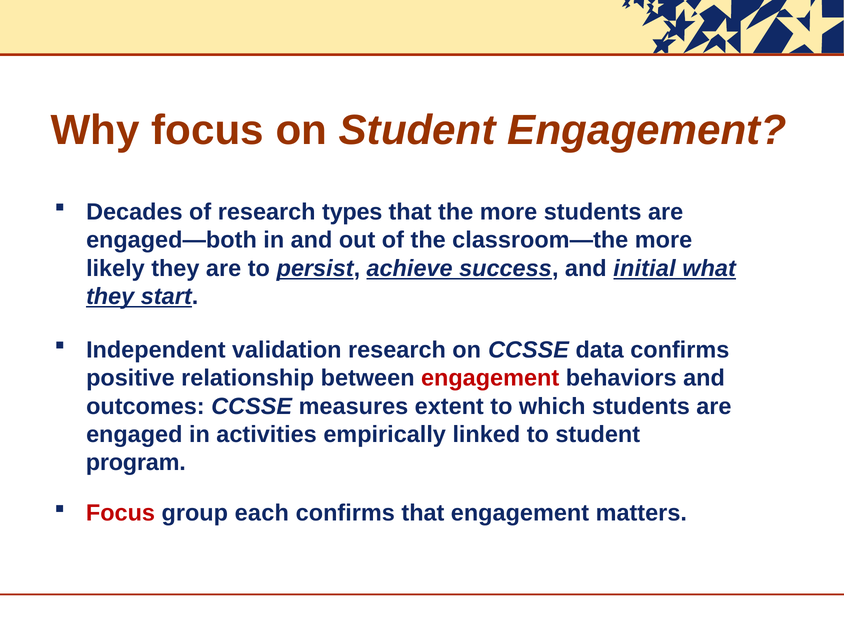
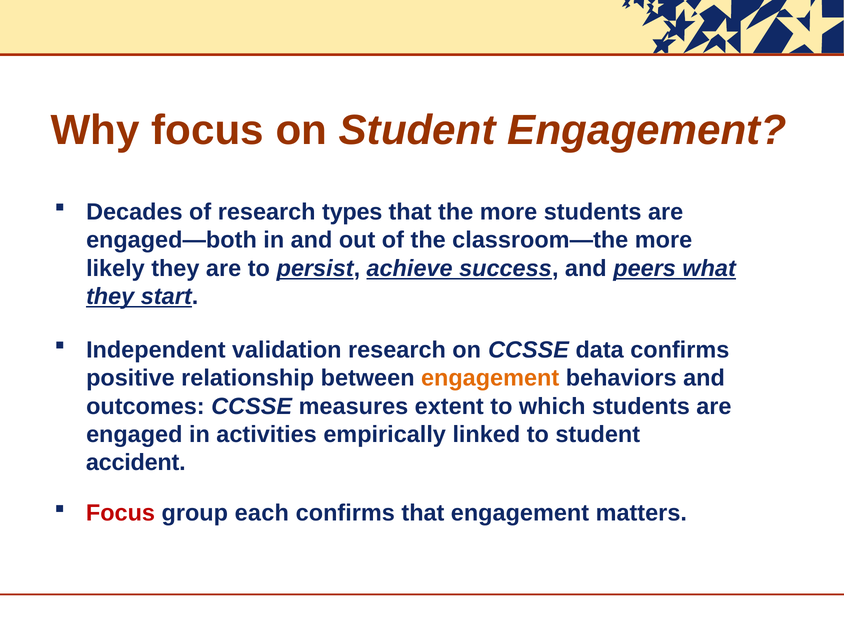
initial: initial -> peers
engagement at (490, 378) colour: red -> orange
program: program -> accident
